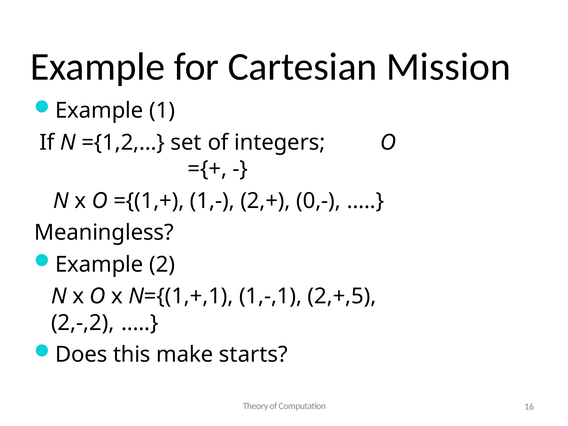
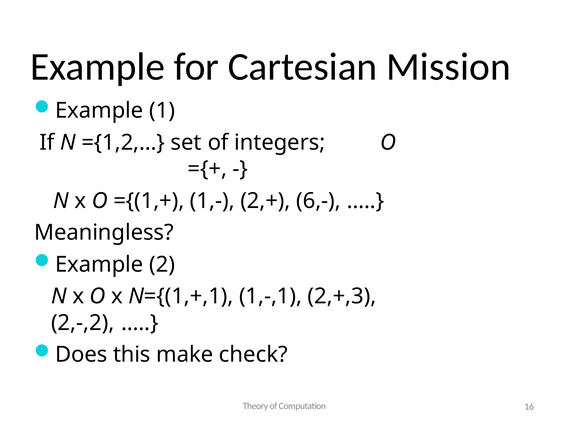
0,-: 0,- -> 6,-
2,+,5: 2,+,5 -> 2,+,3
starts: starts -> check
